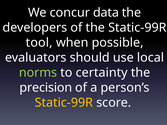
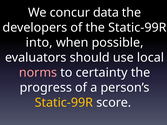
tool: tool -> into
norms colour: light green -> pink
precision: precision -> progress
